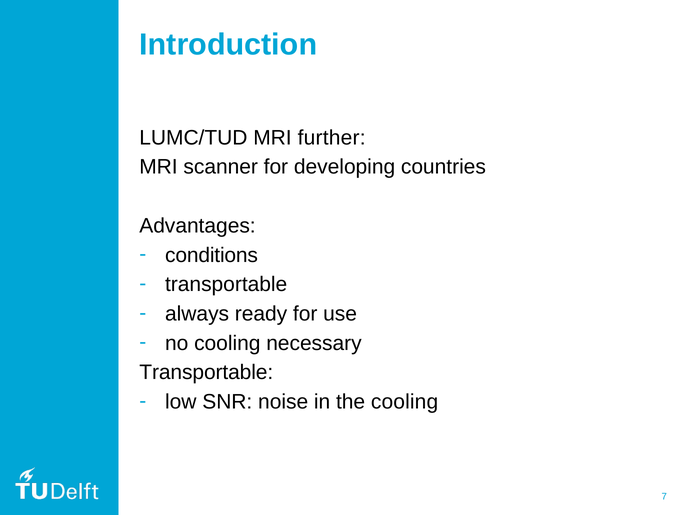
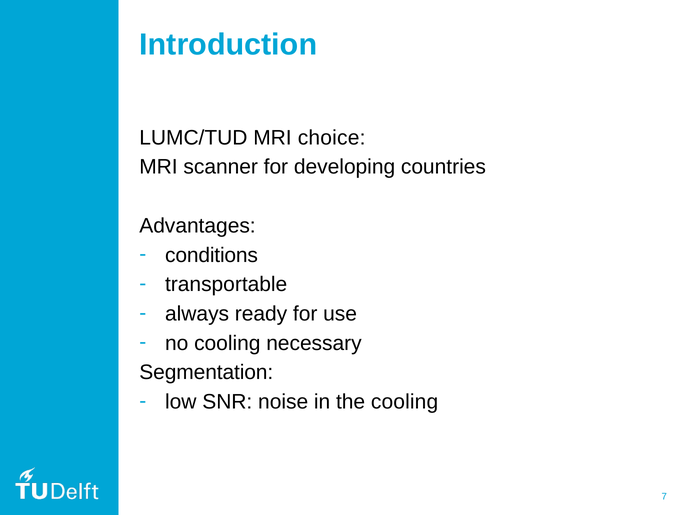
further: further -> choice
Transportable at (206, 373): Transportable -> Segmentation
